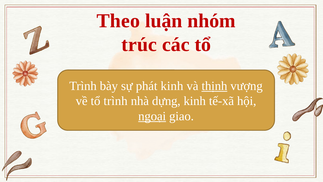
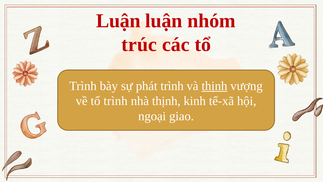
Theo at (118, 21): Theo -> Luận
phát kinh: kinh -> trình
nhà dựng: dựng -> thịnh
ngoại underline: present -> none
